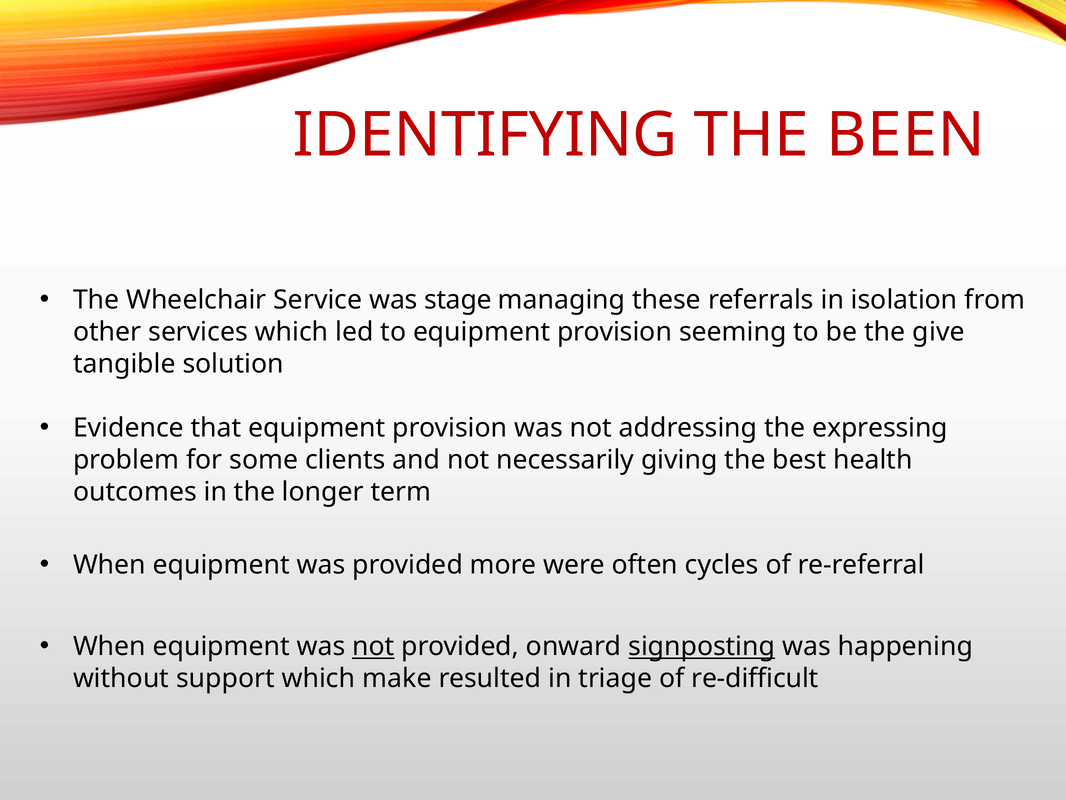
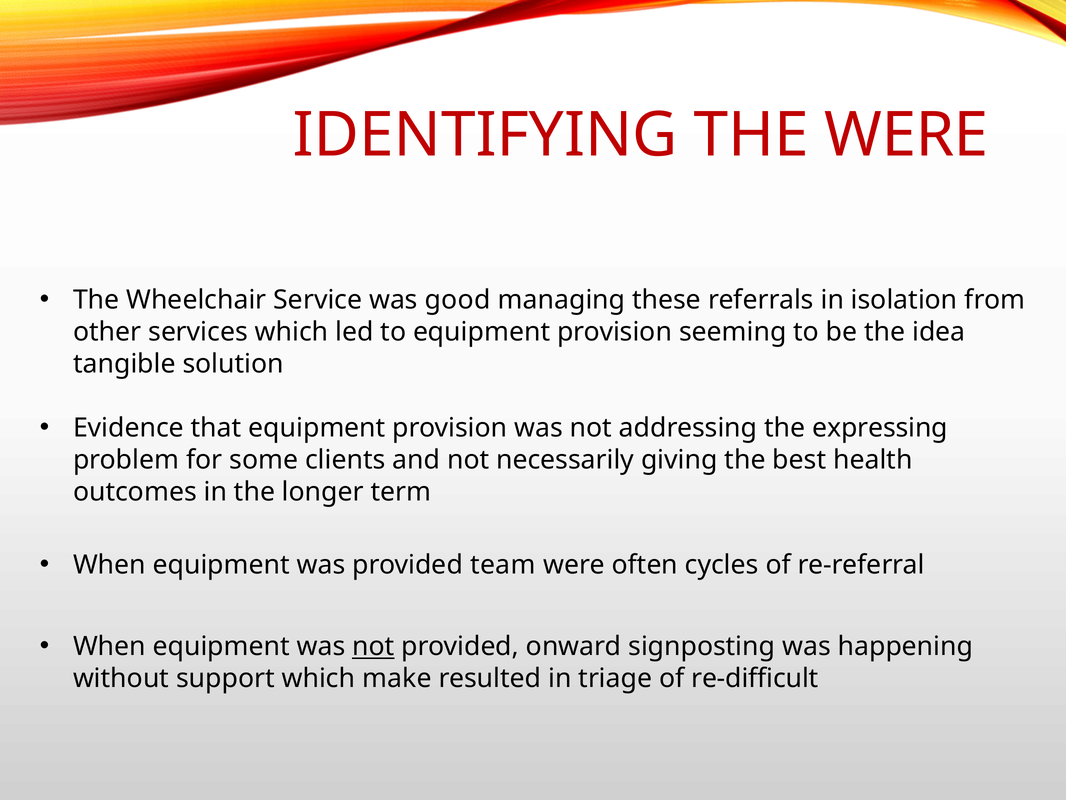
THE BEEN: BEEN -> WERE
stage: stage -> good
give: give -> idea
more: more -> team
signposting underline: present -> none
